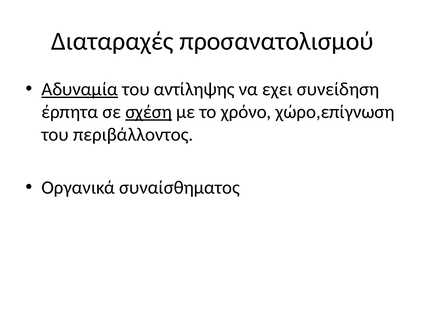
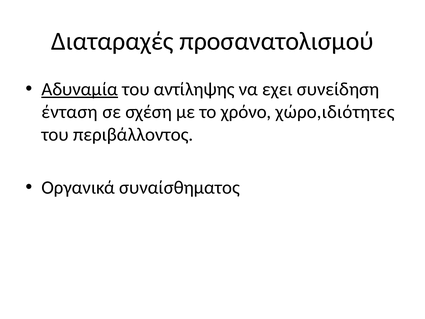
έρπητα: έρπητα -> ένταση
σχέση underline: present -> none
χώρο,επίγνωση: χώρο,επίγνωση -> χώρο,ιδιότητες
